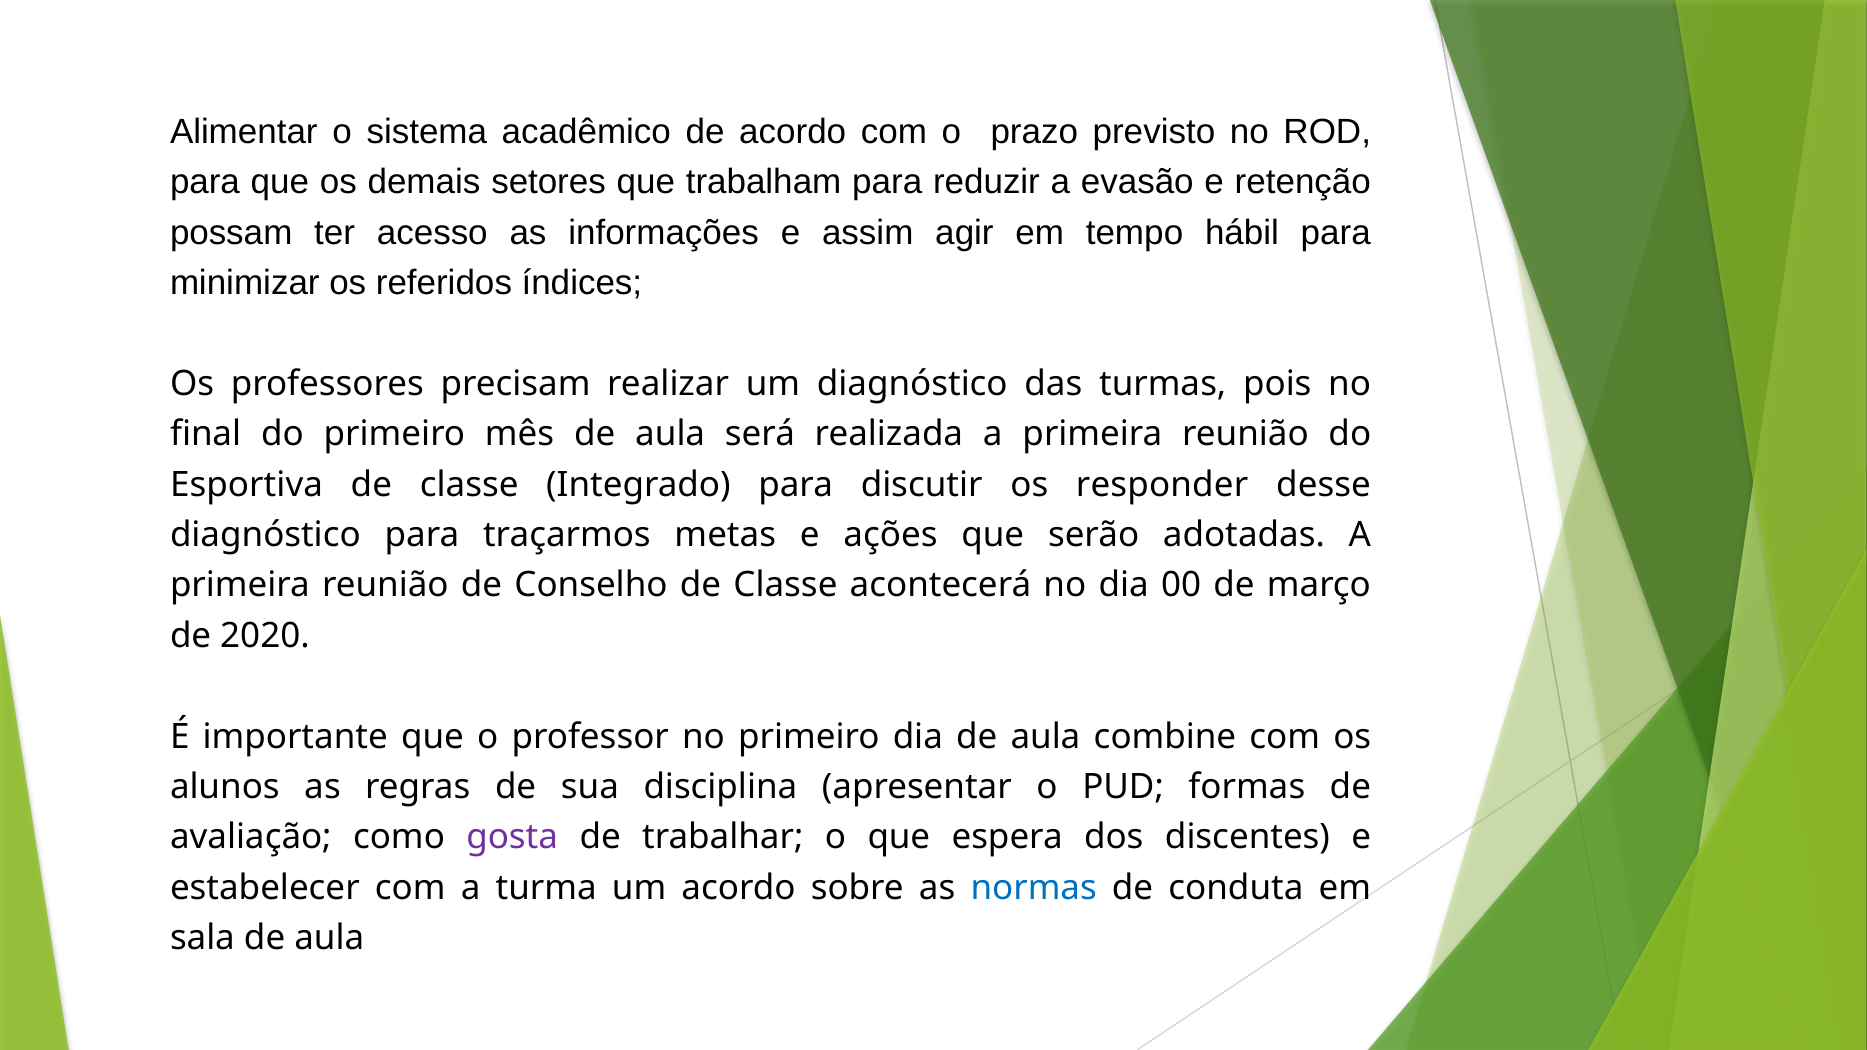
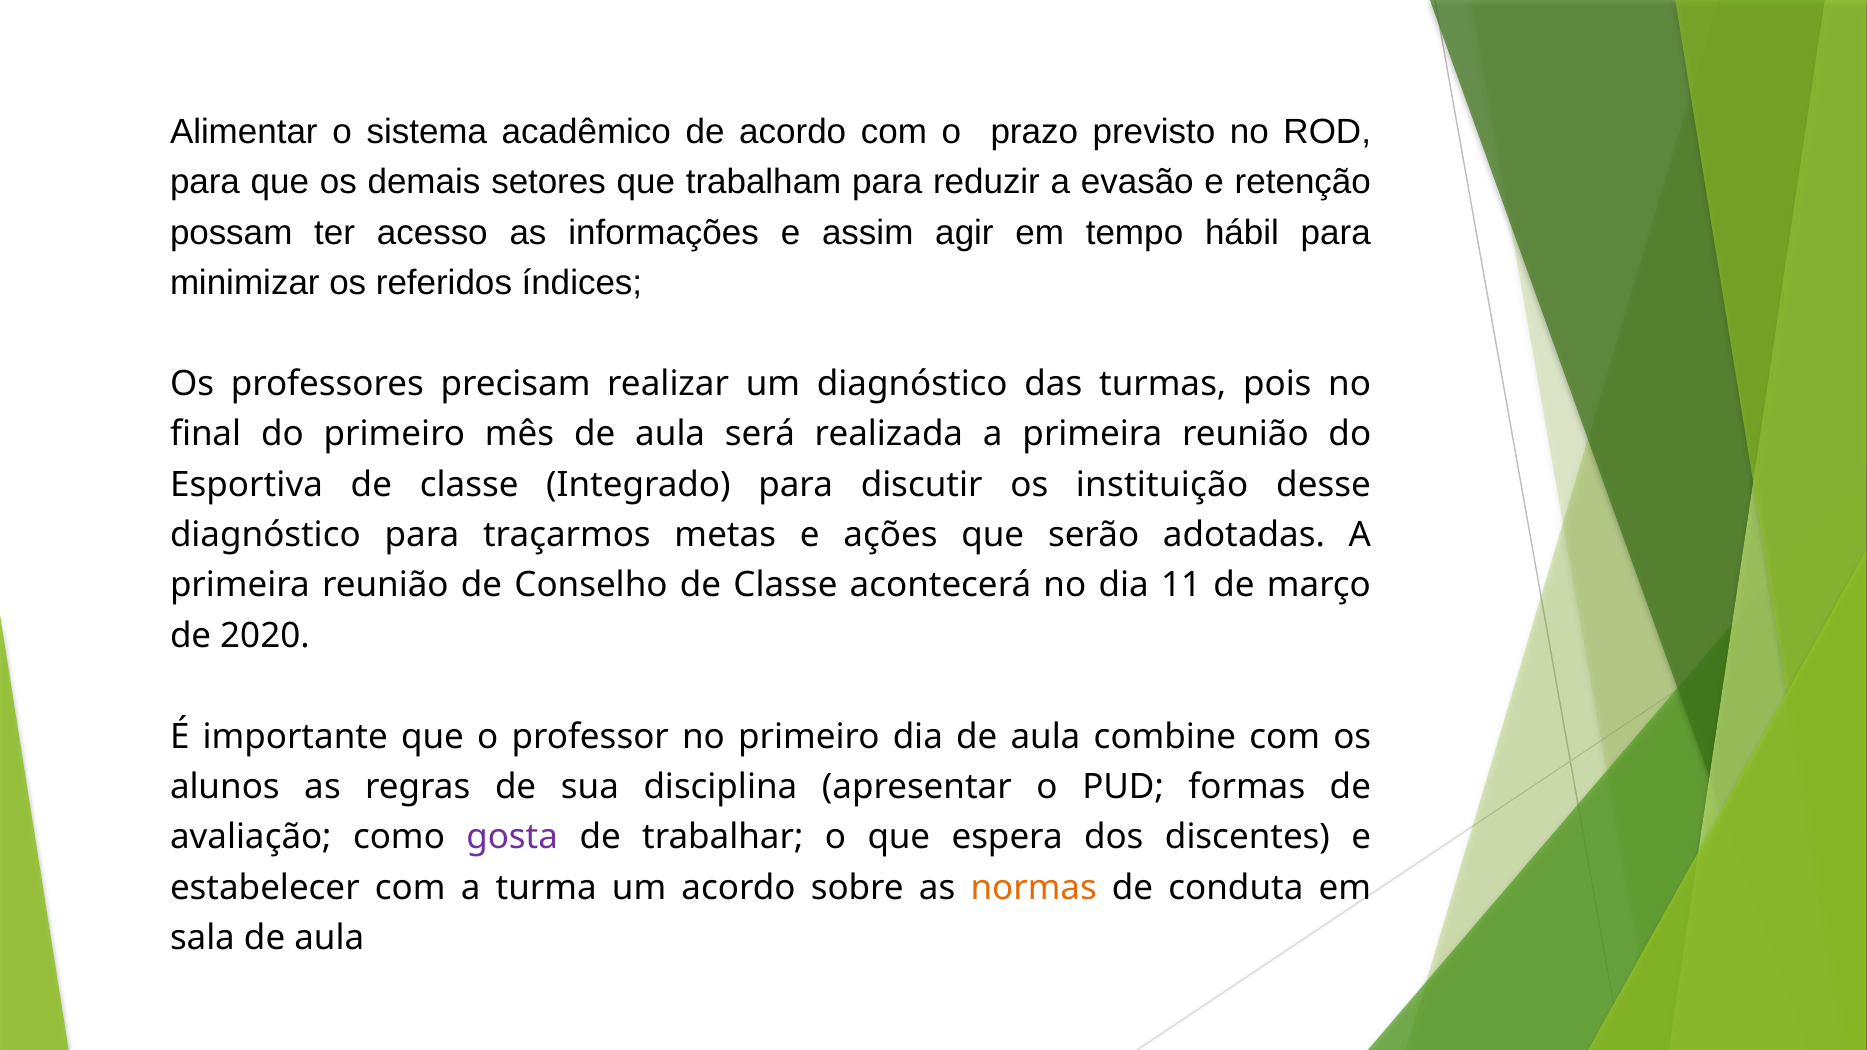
responder: responder -> instituição
00: 00 -> 11
normas colour: blue -> orange
